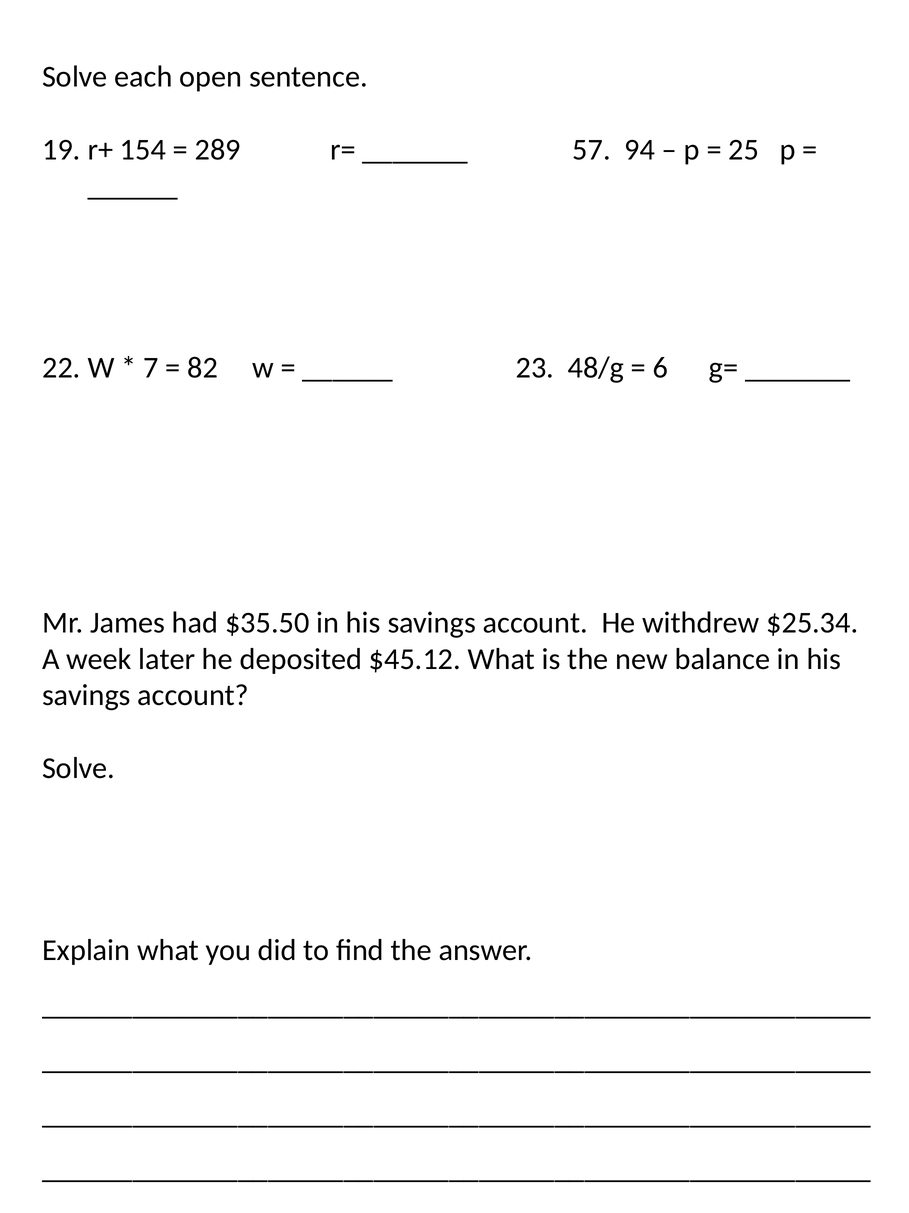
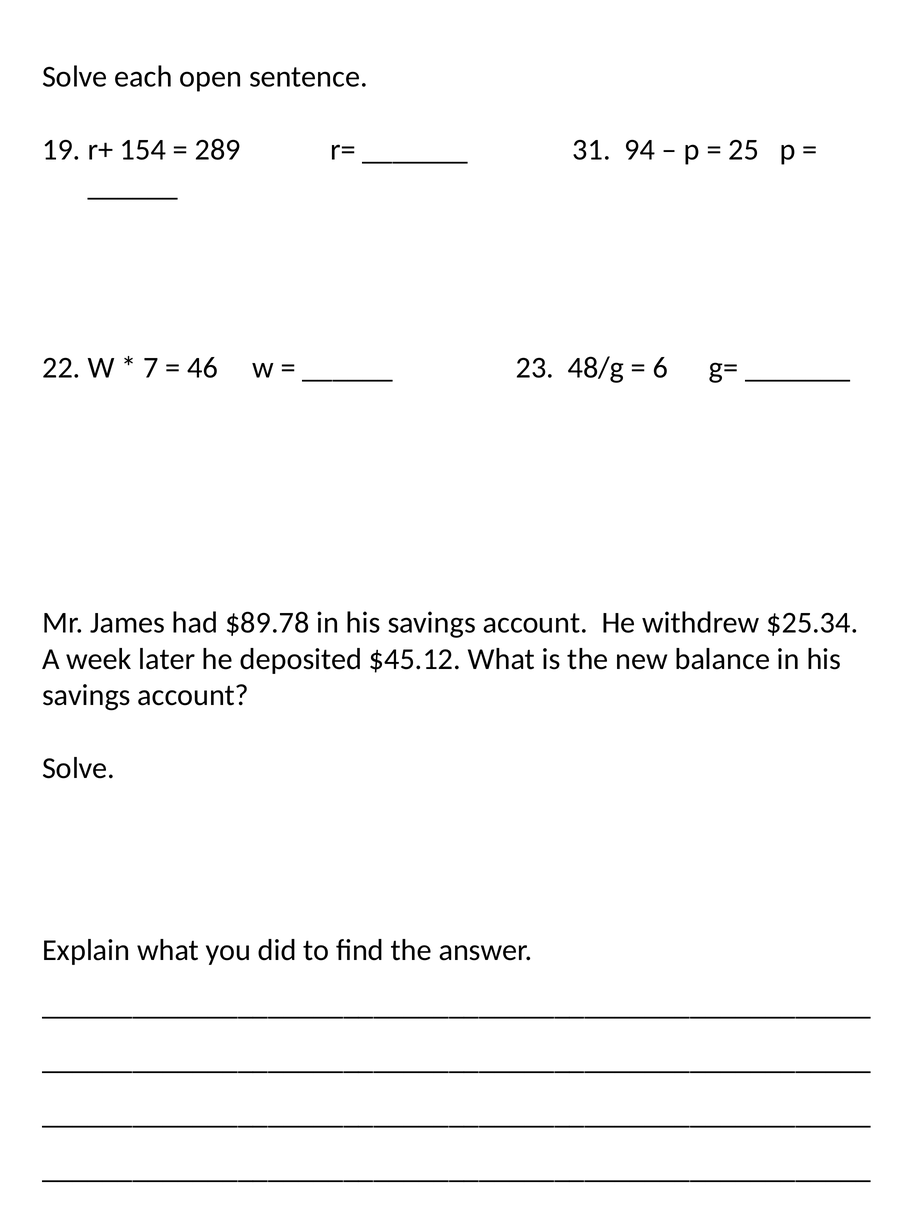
57: 57 -> 31
82: 82 -> 46
$35.50: $35.50 -> $89.78
